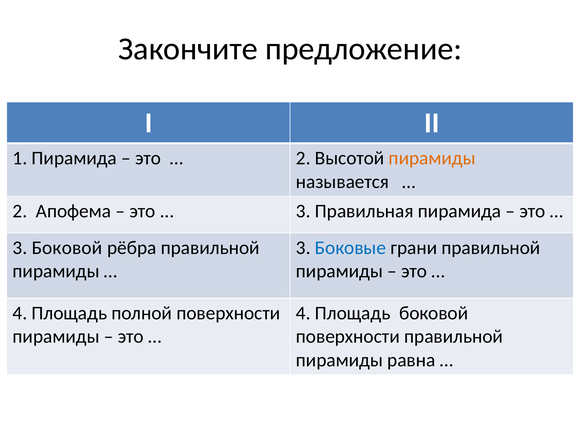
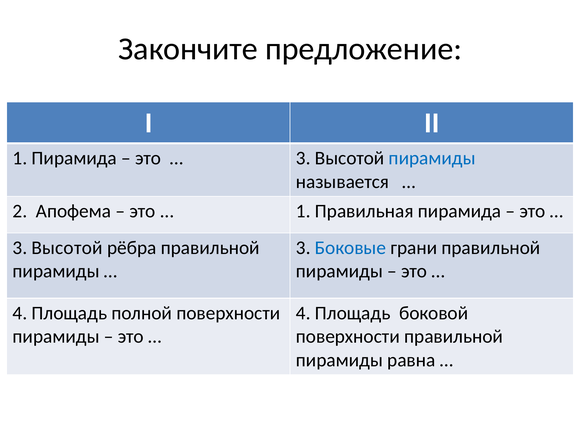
2 at (303, 158): 2 -> 3
пирамиды at (432, 158) colour: orange -> blue
3 at (303, 211): 3 -> 1
Боковой at (67, 248): Боковой -> Высотой
